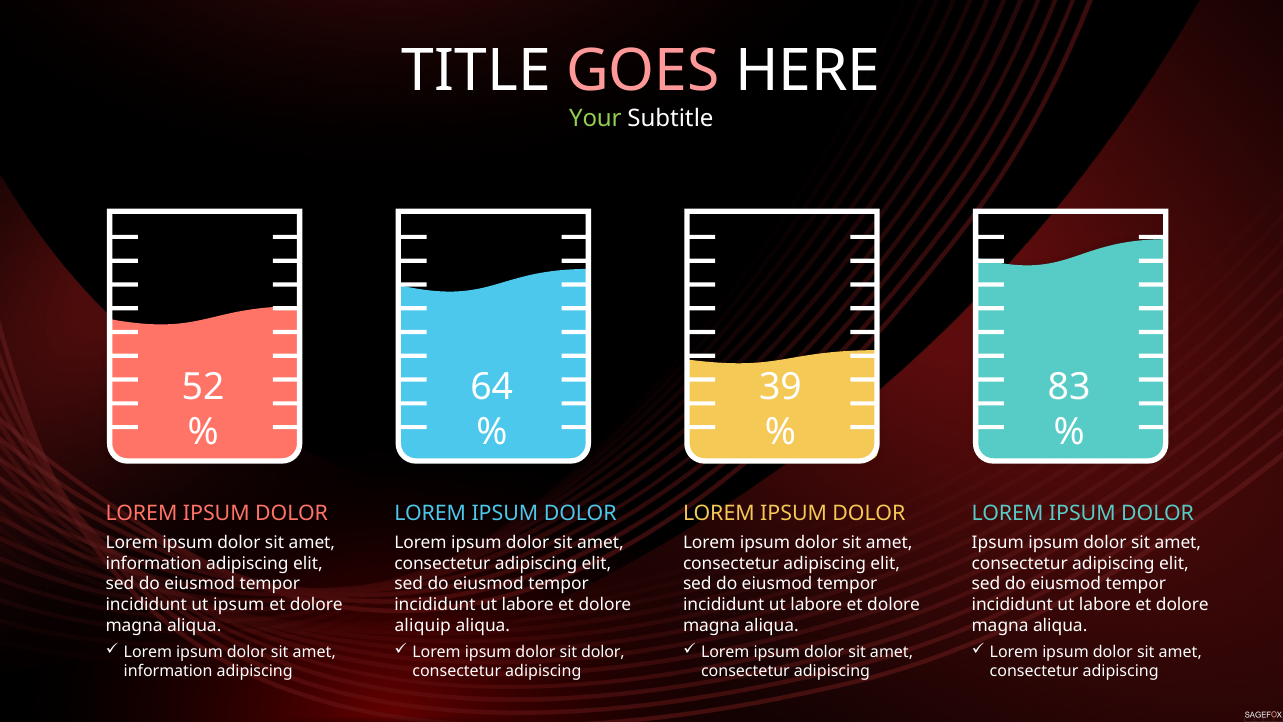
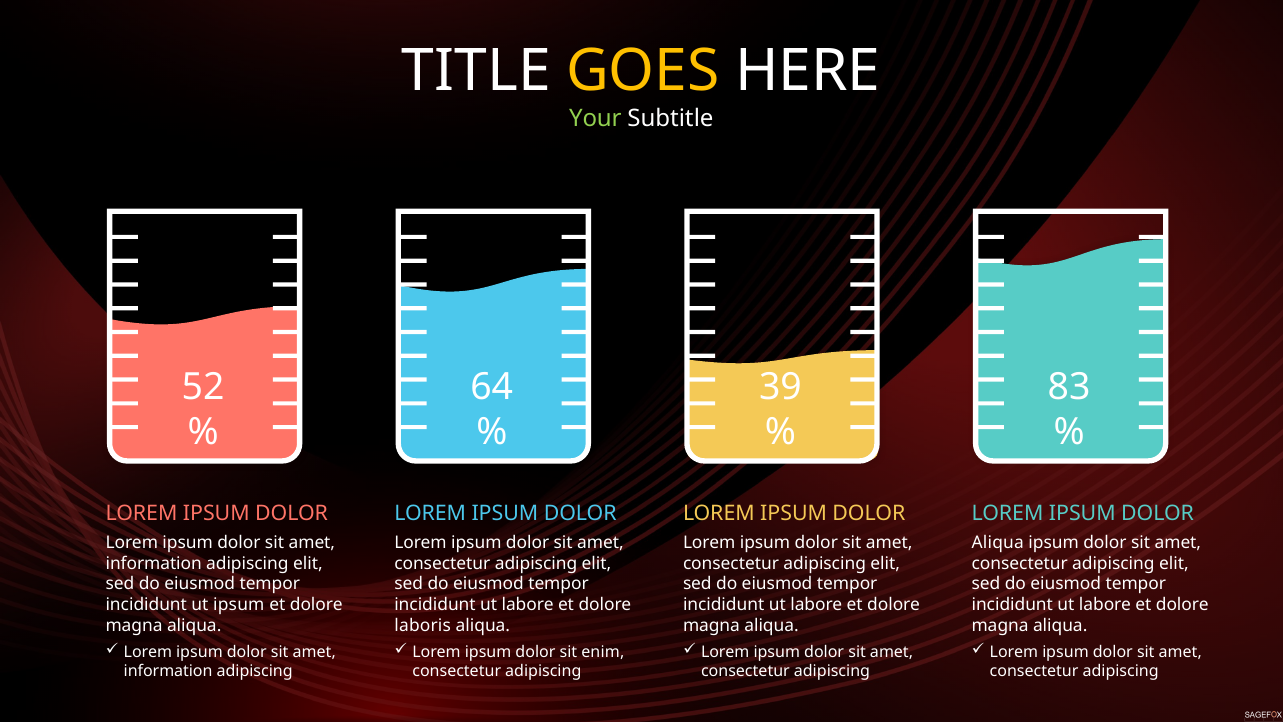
GOES colour: pink -> yellow
Ipsum at (998, 542): Ipsum -> Aliqua
aliquip: aliquip -> laboris
sit dolor: dolor -> enim
